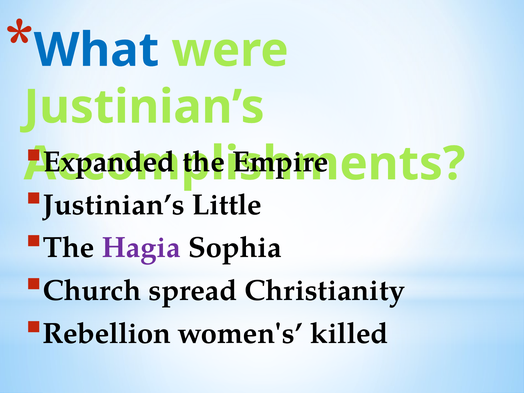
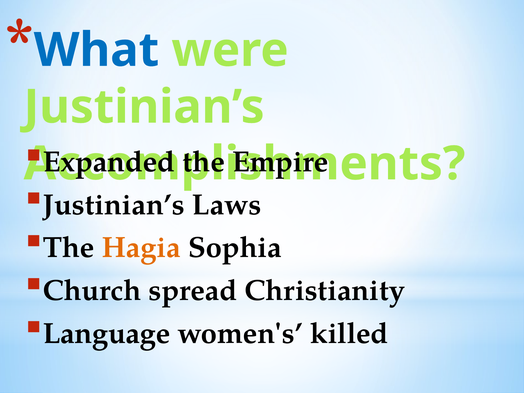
Little: Little -> Laws
Hagia colour: purple -> orange
Rebellion: Rebellion -> Language
